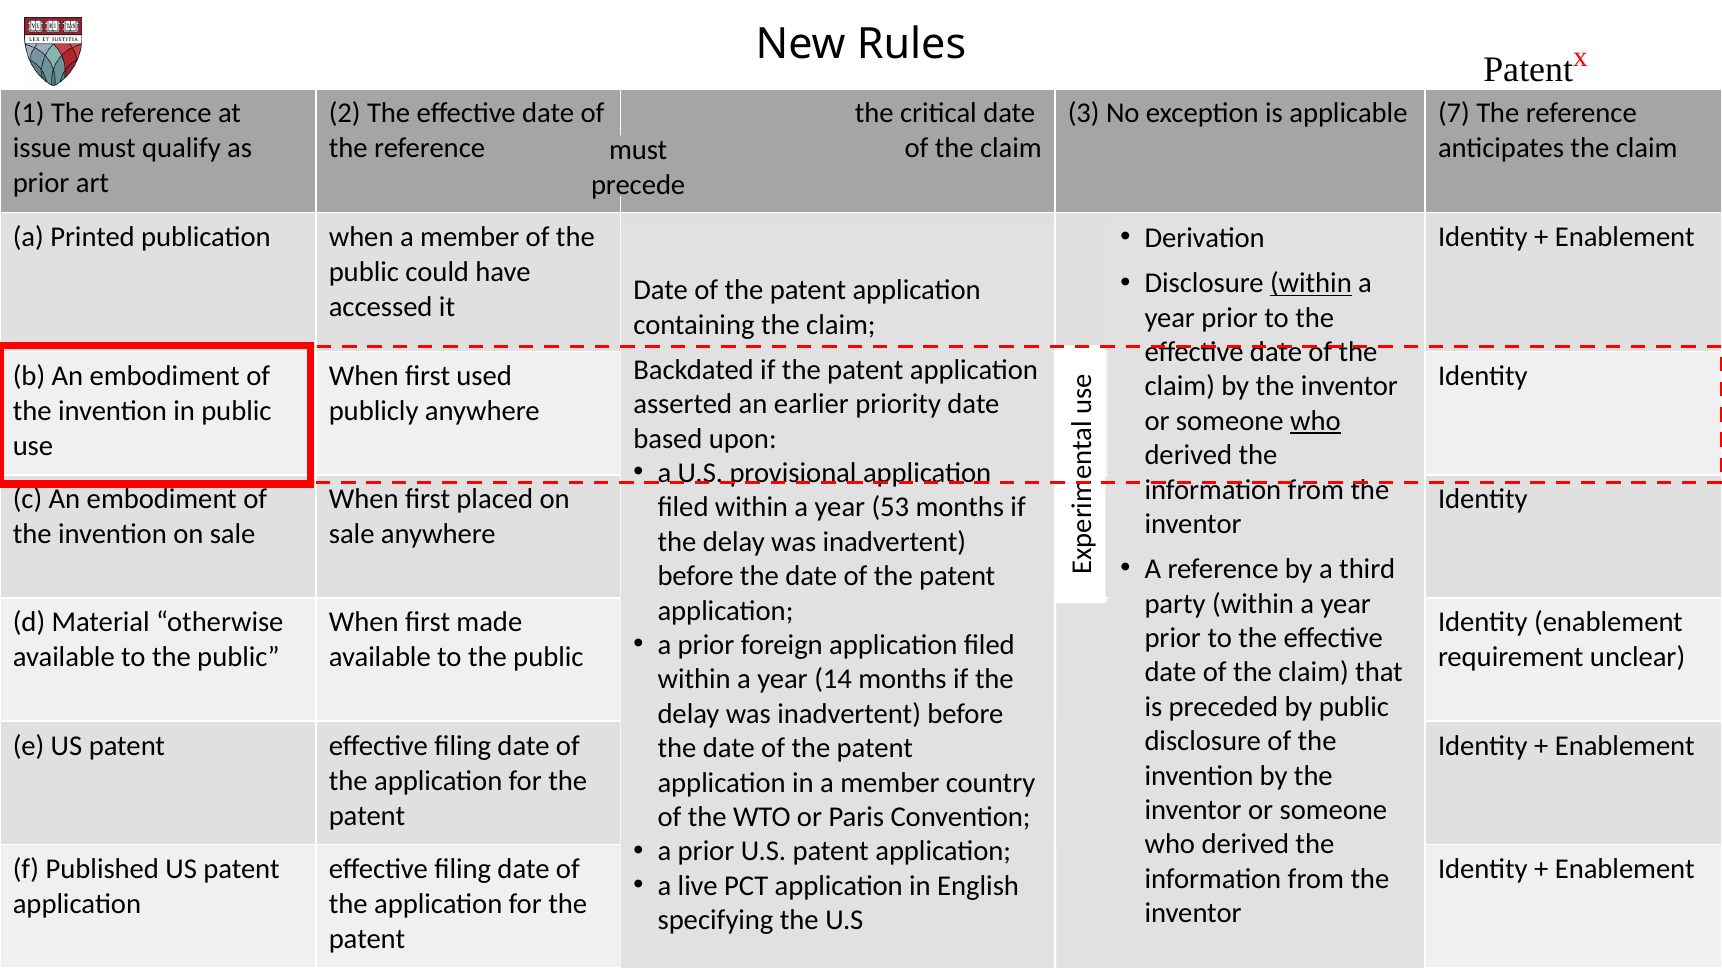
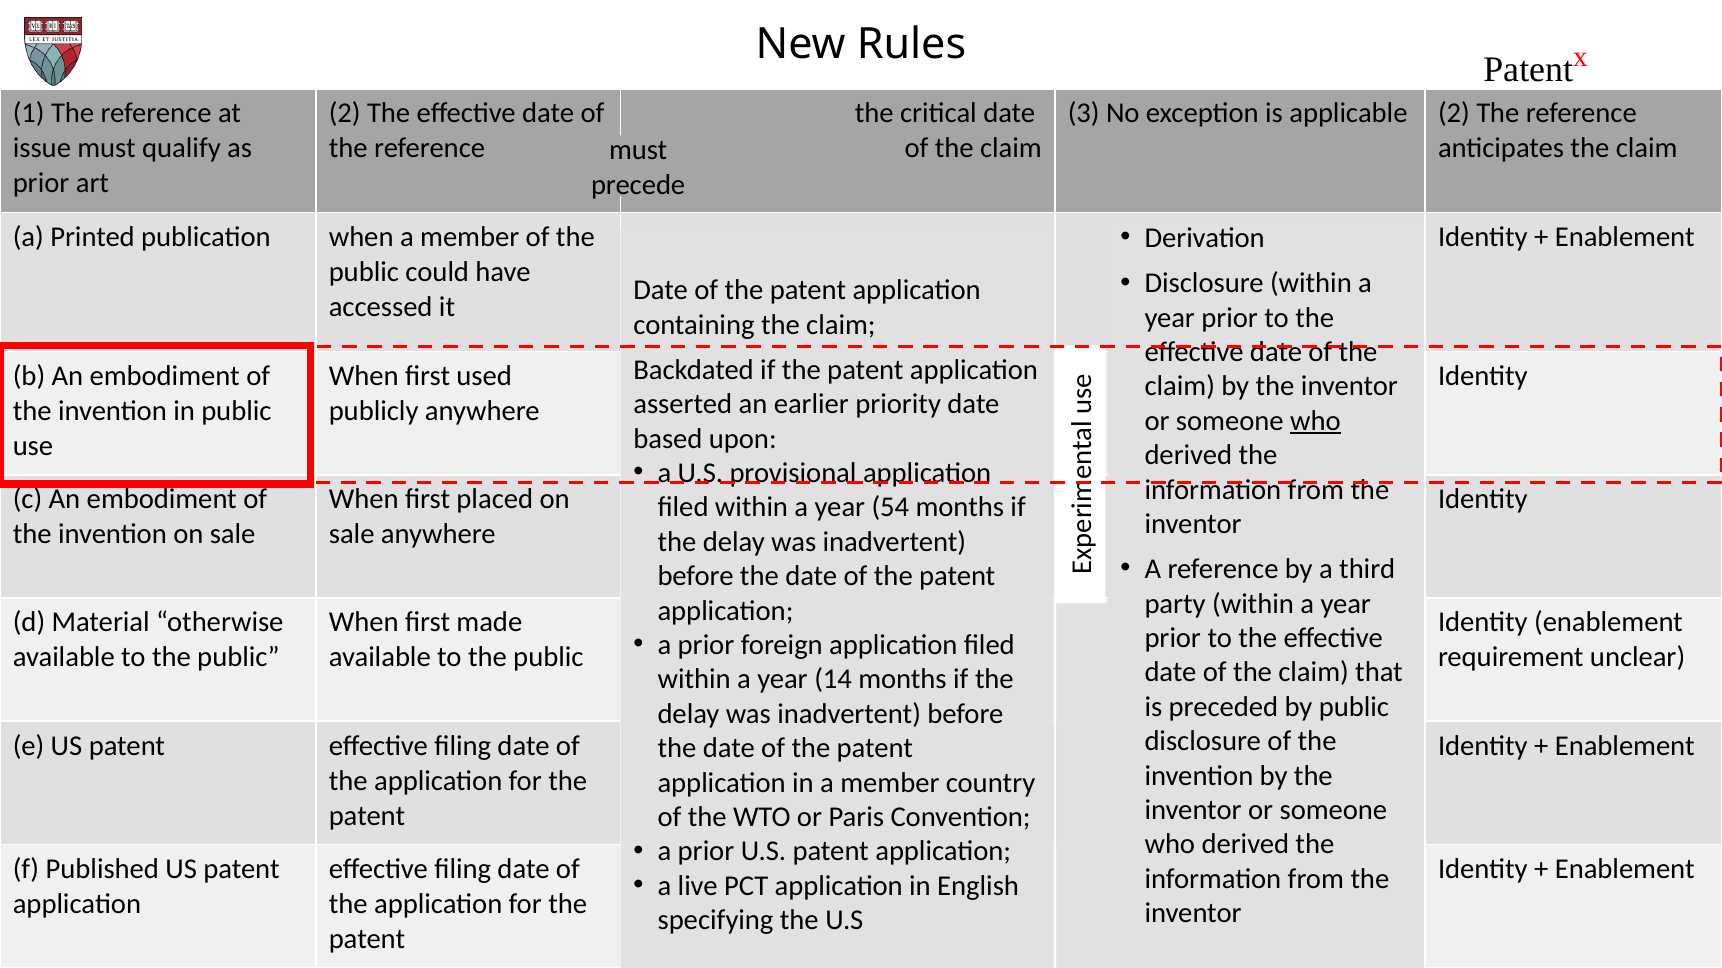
applicable 7: 7 -> 2
within at (1311, 283) underline: present -> none
53: 53 -> 54
